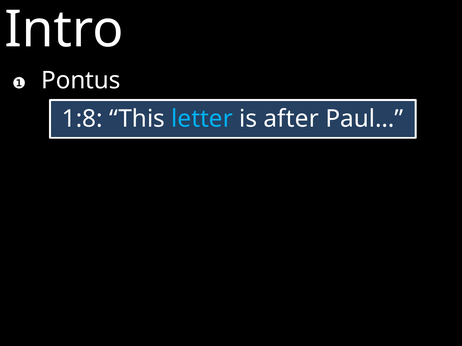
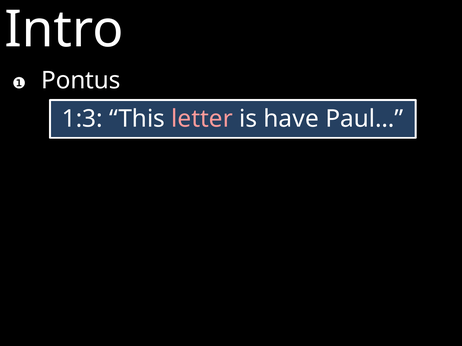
1:8: 1:8 -> 1:3
letter colour: light blue -> pink
after: after -> have
